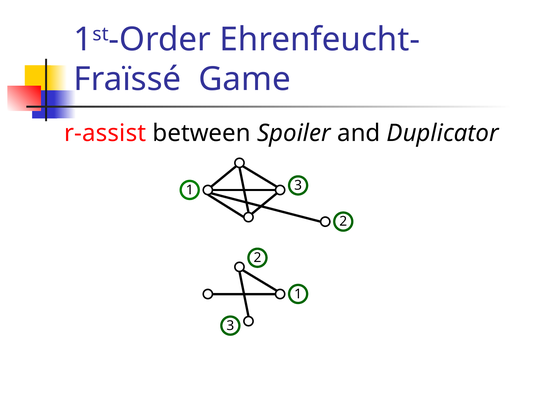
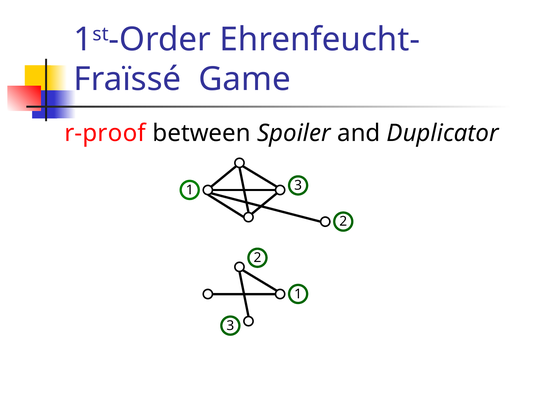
r-assist: r-assist -> r-proof
